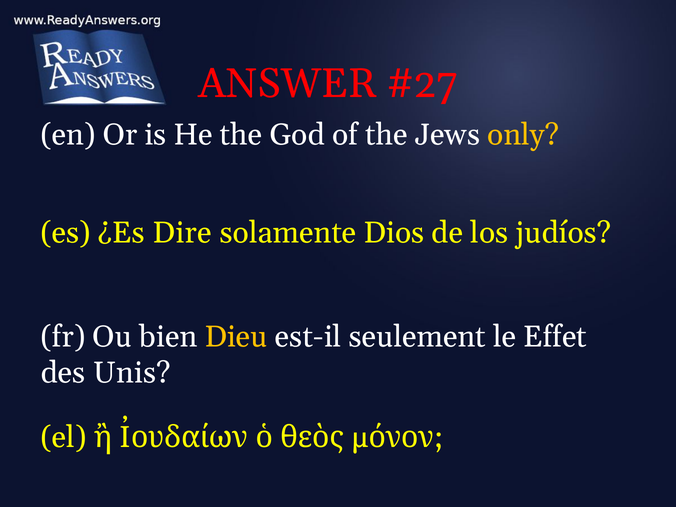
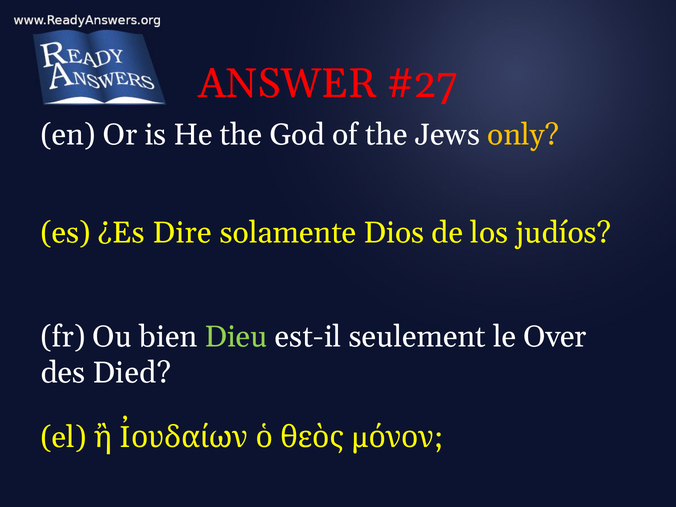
Dieu colour: yellow -> light green
Effet: Effet -> Over
Unis: Unis -> Died
